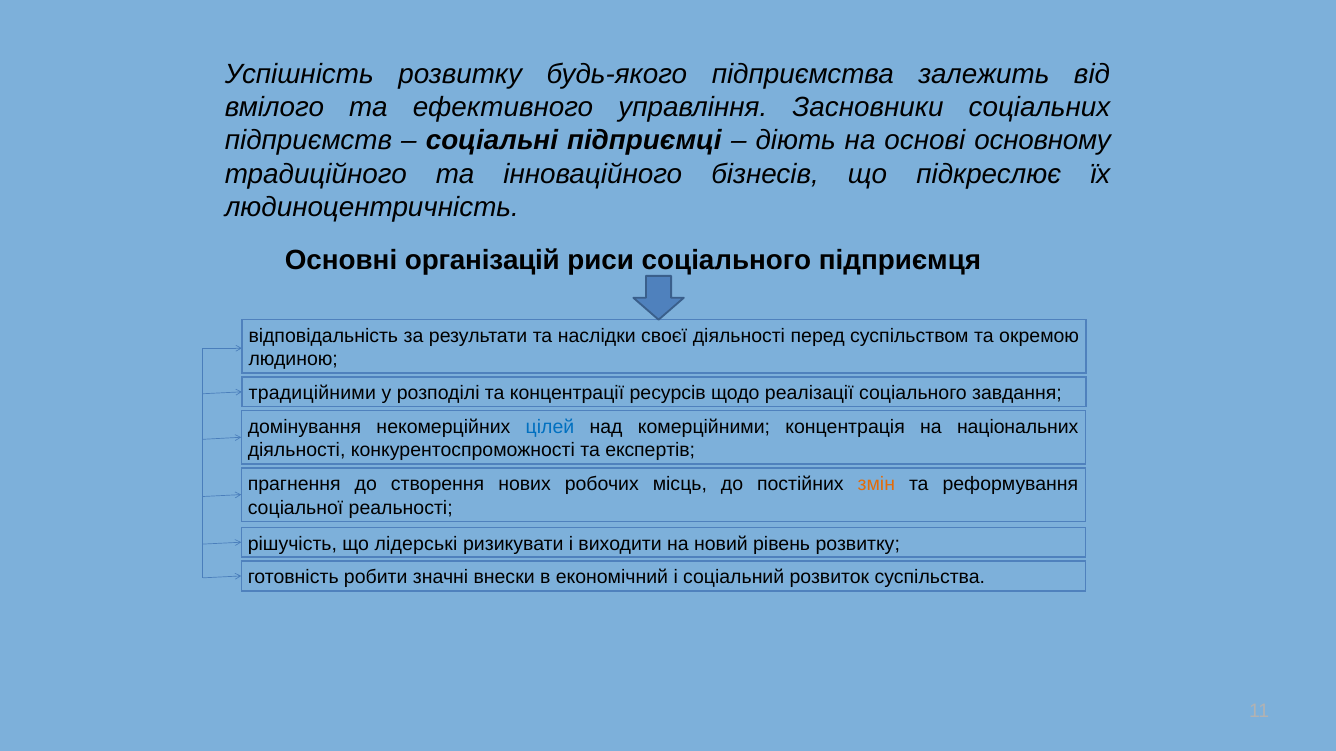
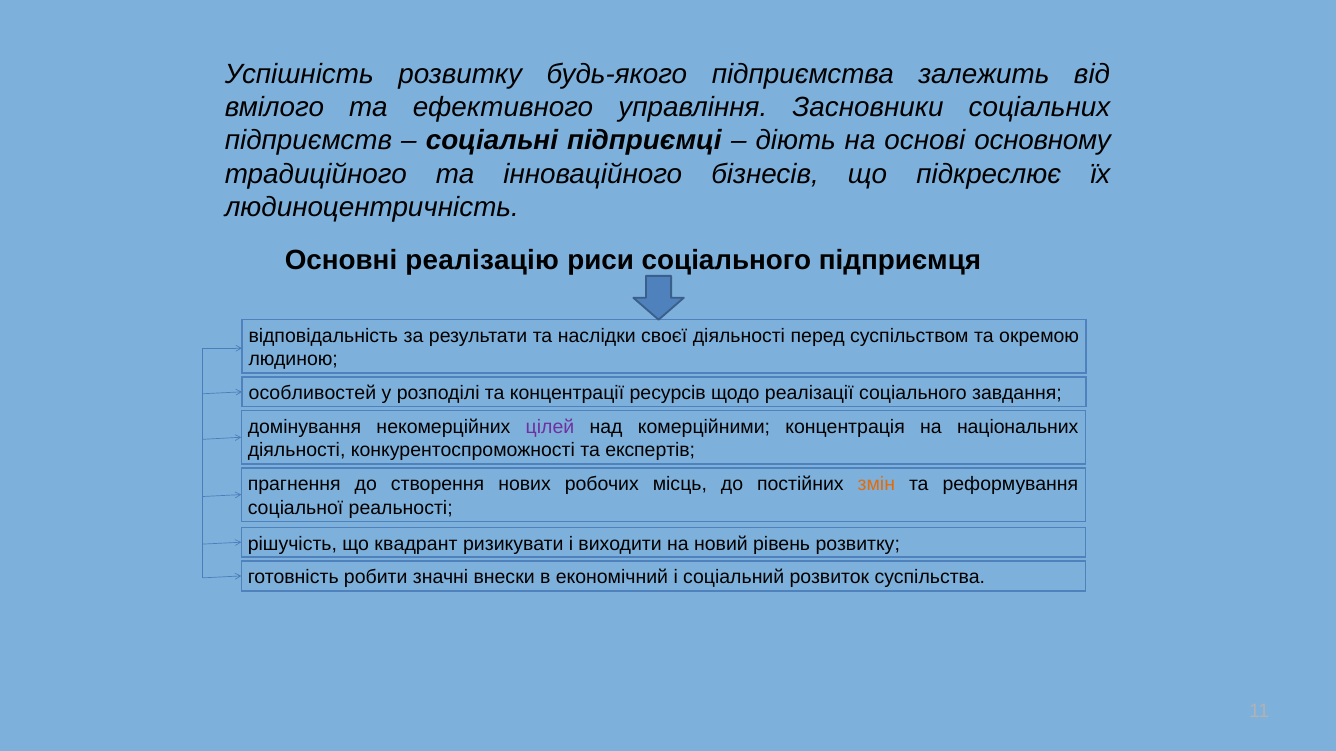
організацій: організацій -> реалізацію
традиційними: традиційними -> особливостей
цілей colour: blue -> purple
лідерські: лідерські -> квадрант
